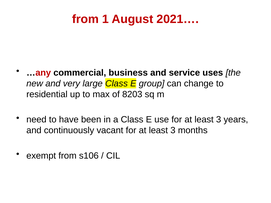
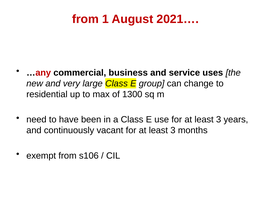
8203: 8203 -> 1300
